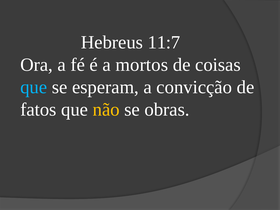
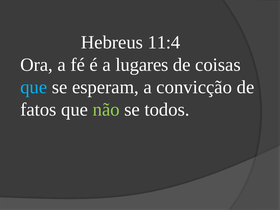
11:7: 11:7 -> 11:4
mortos: mortos -> lugares
não colour: yellow -> light green
obras: obras -> todos
